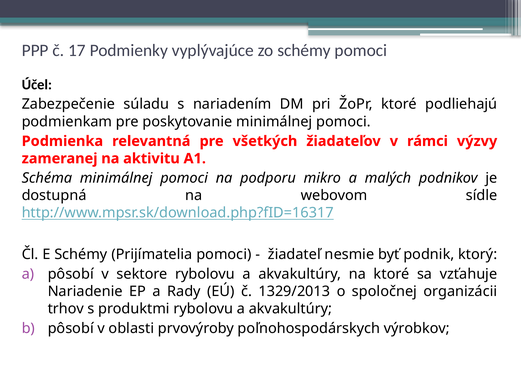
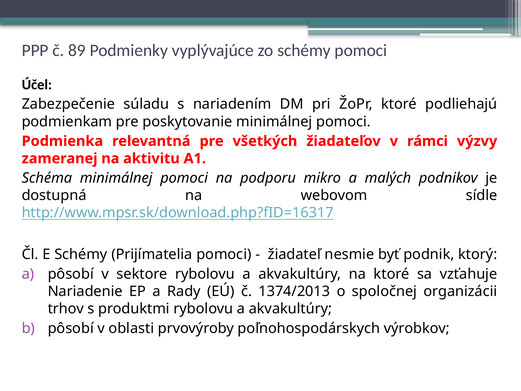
17: 17 -> 89
1329/2013: 1329/2013 -> 1374/2013
